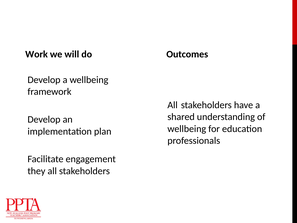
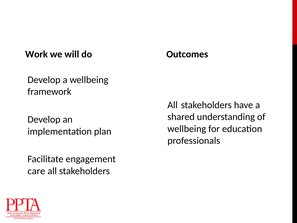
they: they -> care
